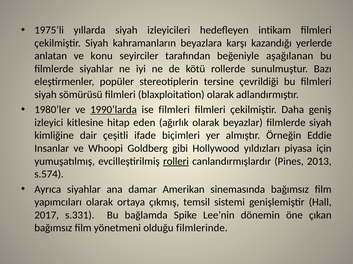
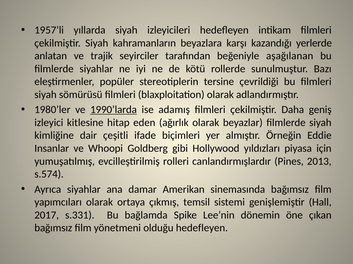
1975’li: 1975’li -> 1957’li
konu: konu -> trajik
ise filmleri: filmleri -> adamış
rolleri underline: present -> none
olduğu filmlerinde: filmlerinde -> hedefleyen
